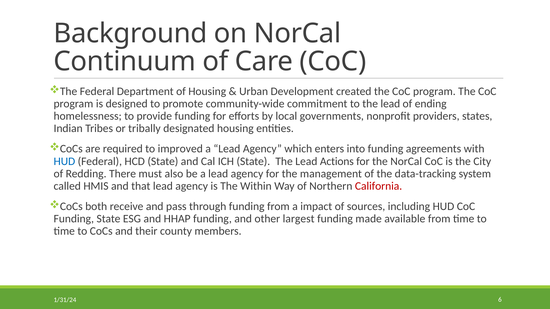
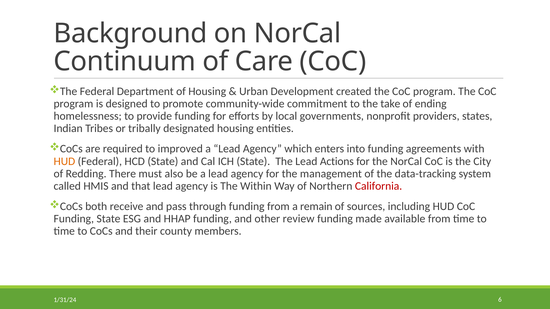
to the lead: lead -> take
HUD at (64, 161) colour: blue -> orange
impact: impact -> remain
largest: largest -> review
